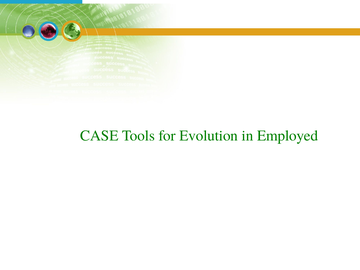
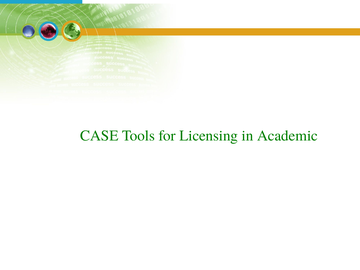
Evolution: Evolution -> Licensing
Employed: Employed -> Academic
